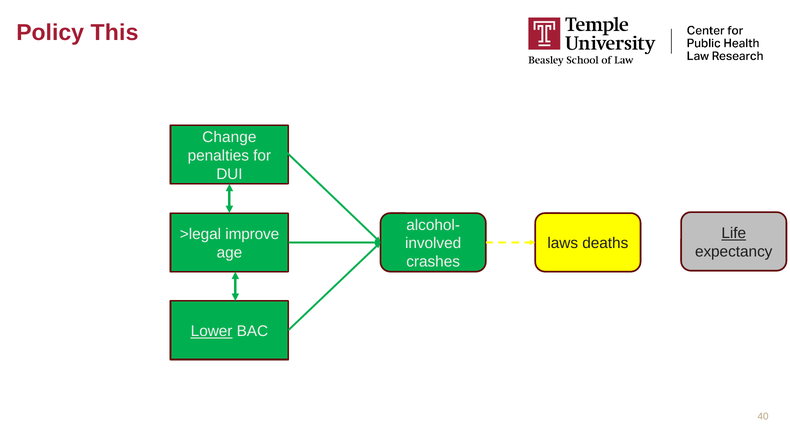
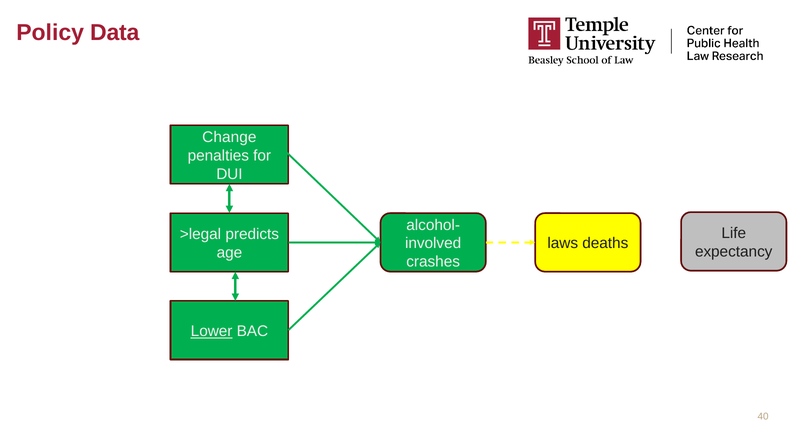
This: This -> Data
Life underline: present -> none
improve: improve -> predicts
